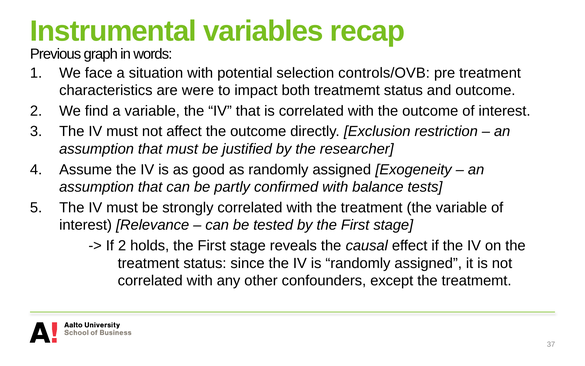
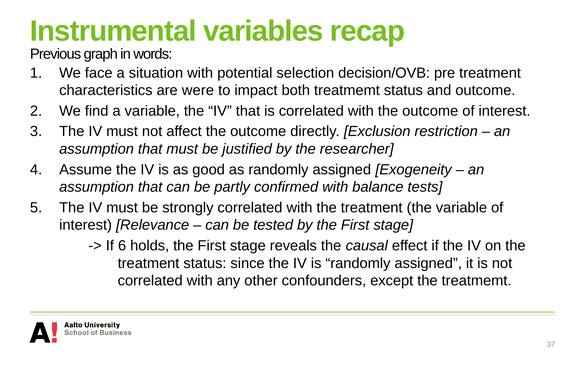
controls/OVB: controls/OVB -> decision/OVB
If 2: 2 -> 6
